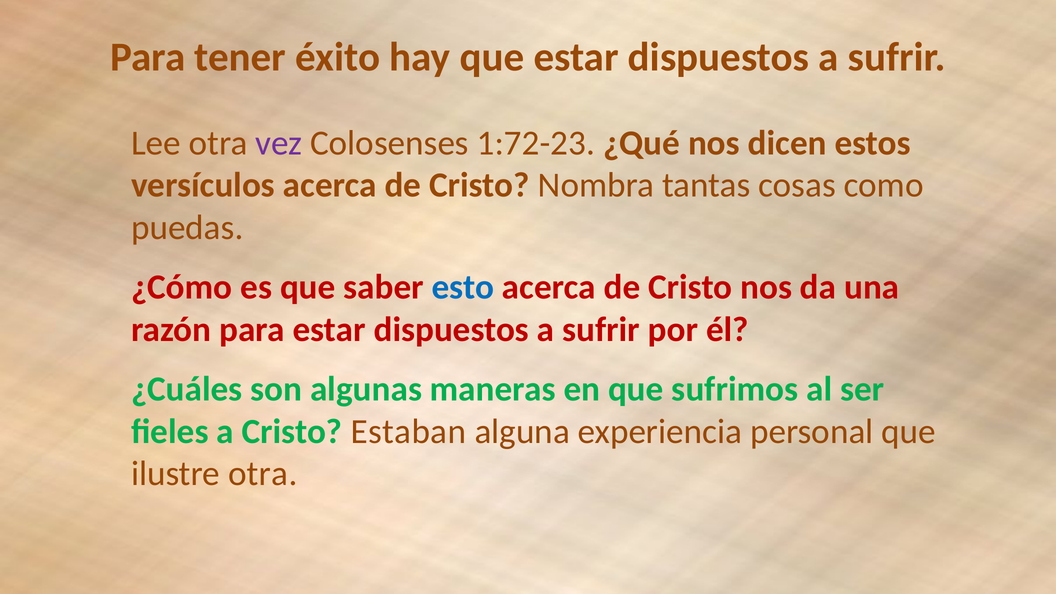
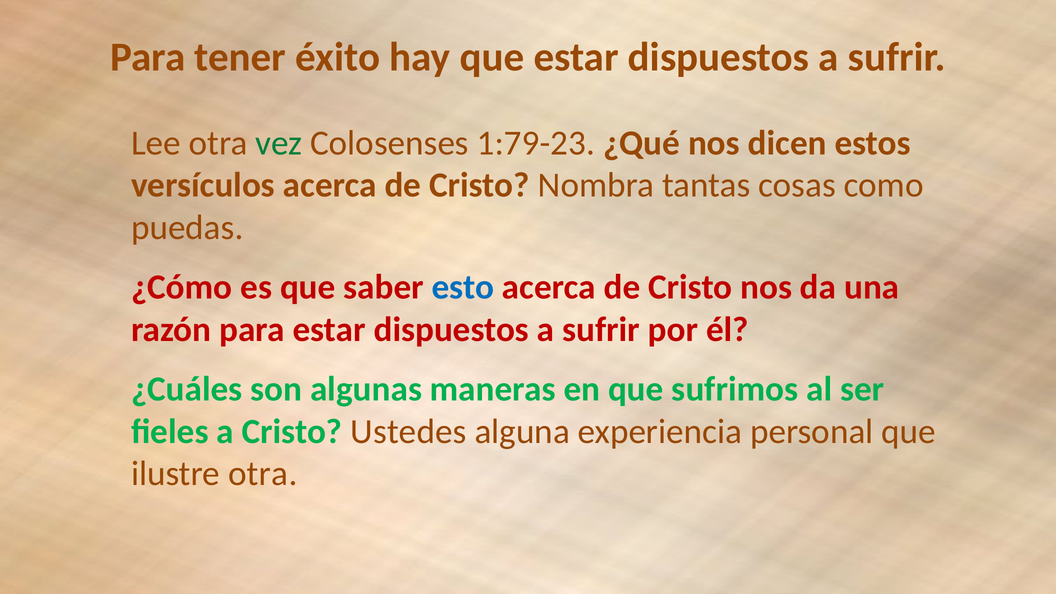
vez colour: purple -> green
1:72-23: 1:72-23 -> 1:79-23
Estaban: Estaban -> Ustedes
